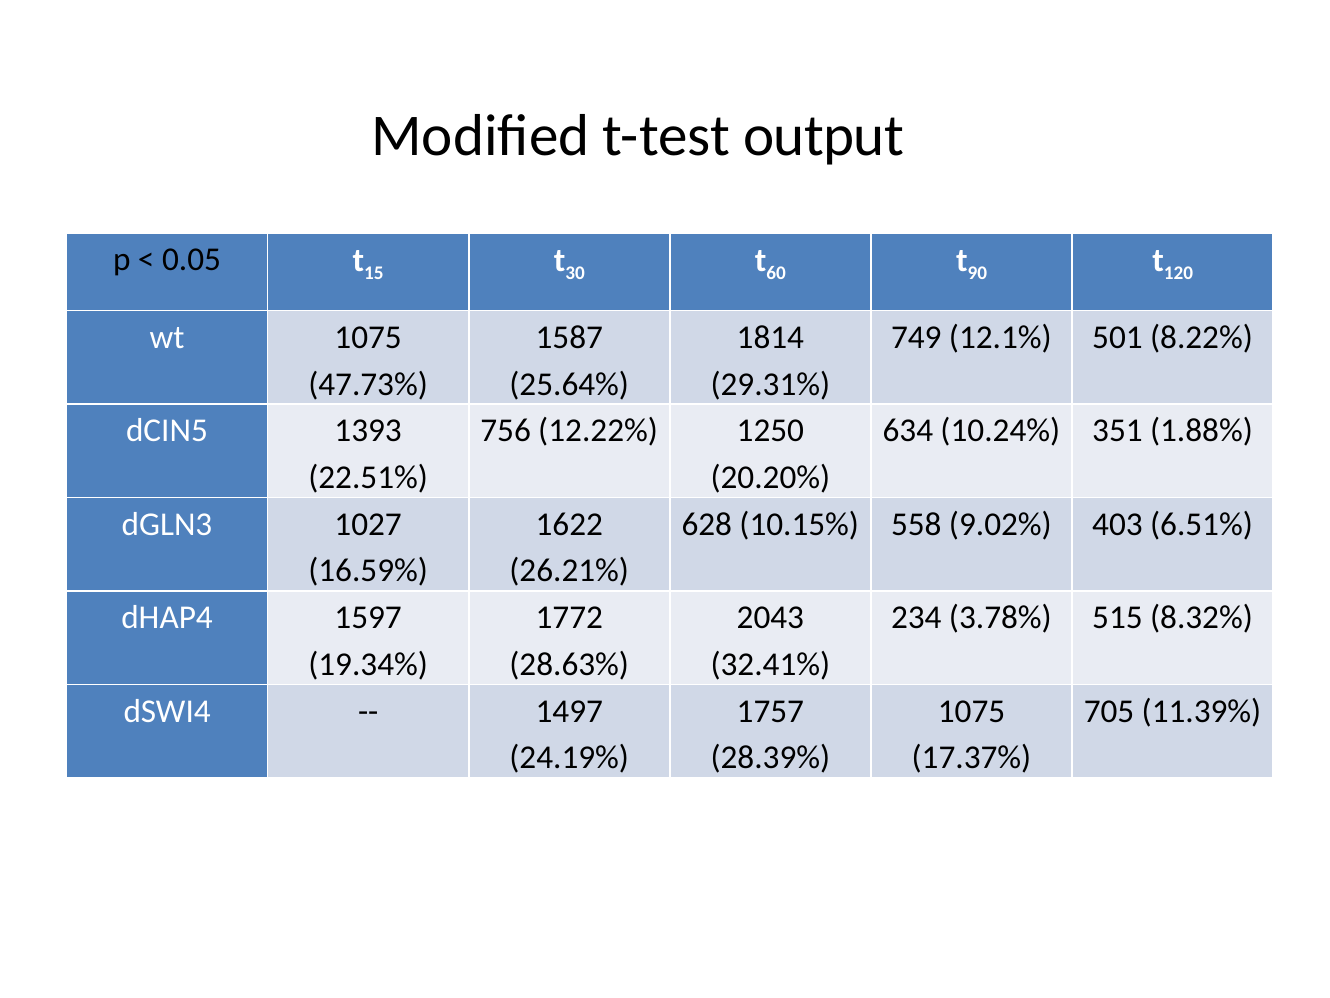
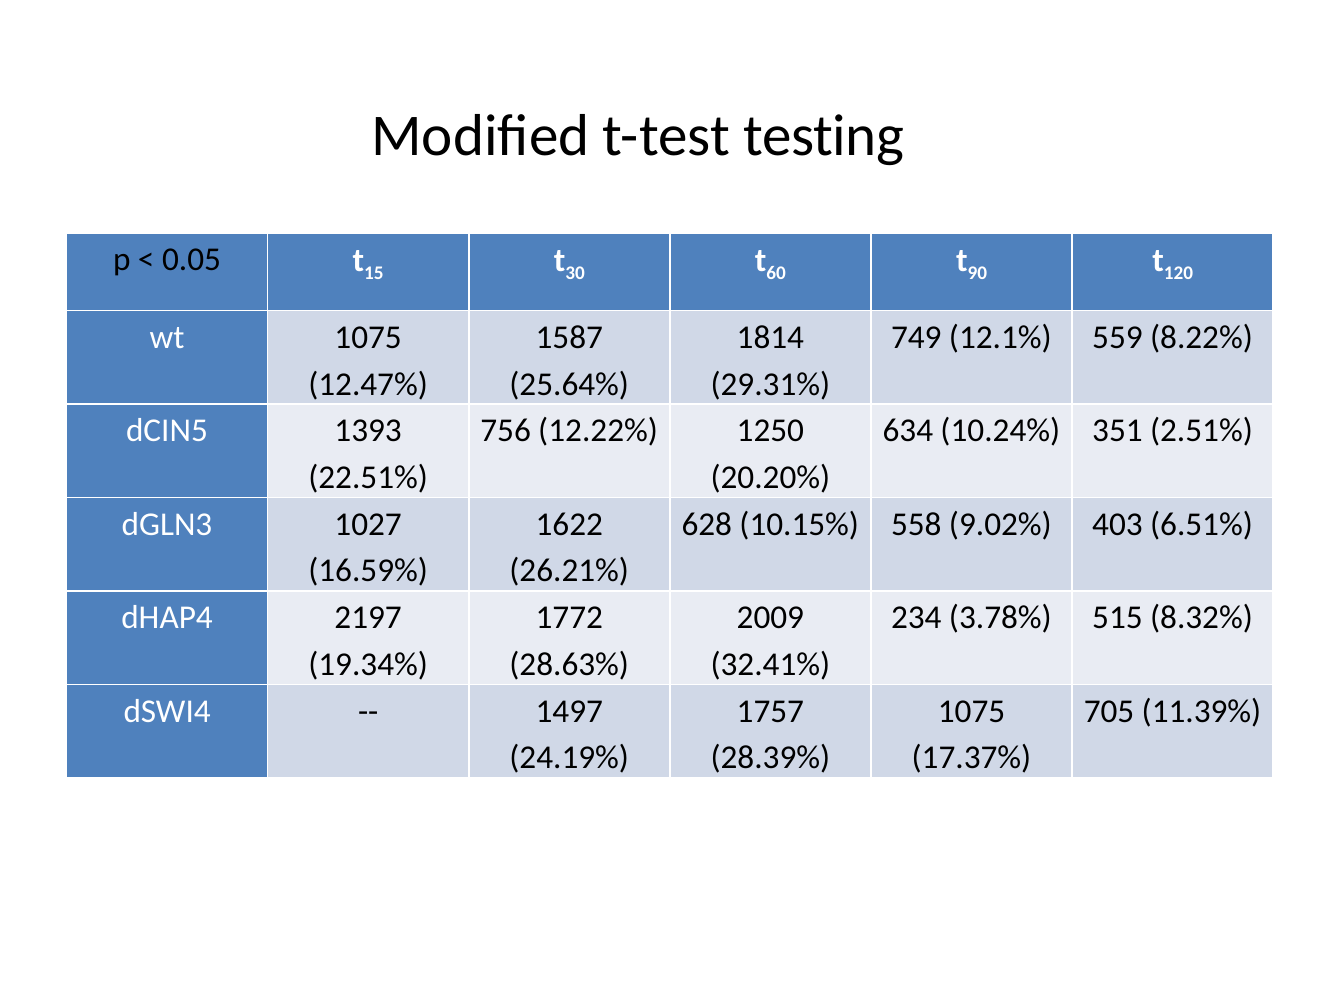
output: output -> testing
501: 501 -> 559
47.73%: 47.73% -> 12.47%
1.88%: 1.88% -> 2.51%
1597: 1597 -> 2197
2043: 2043 -> 2009
